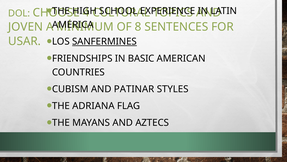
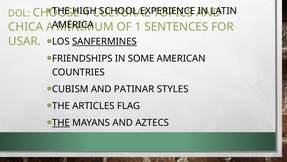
JOVEN: JOVEN -> CHICA
8: 8 -> 1
BASIC: BASIC -> SOME
ADRIANA: ADRIANA -> ARTICLES
THE at (61, 122) underline: none -> present
